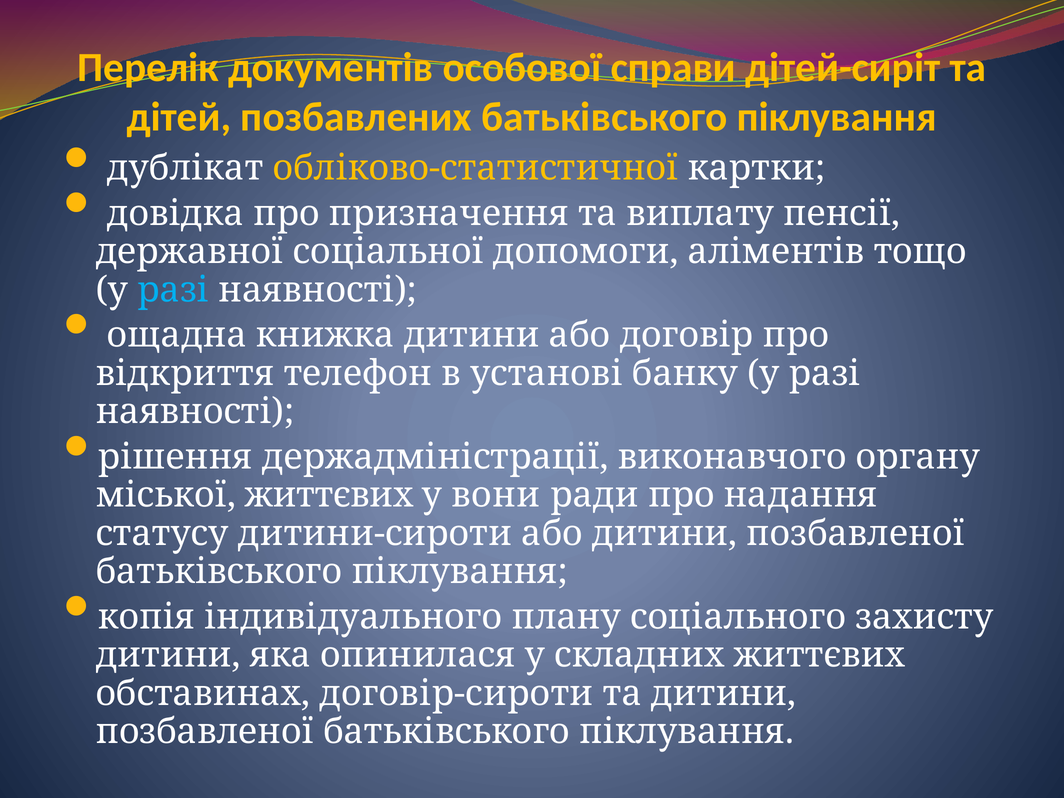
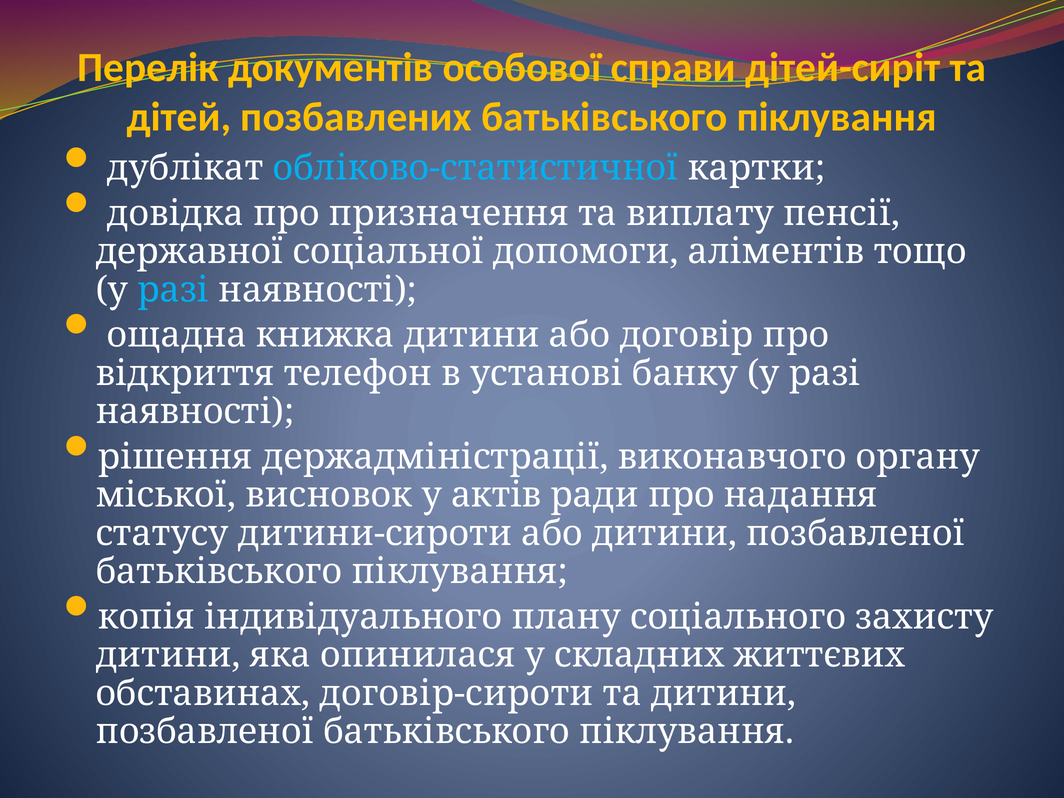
обліково-статистичної colour: yellow -> light blue
міської життєвих: життєвих -> висновок
вони: вони -> актів
